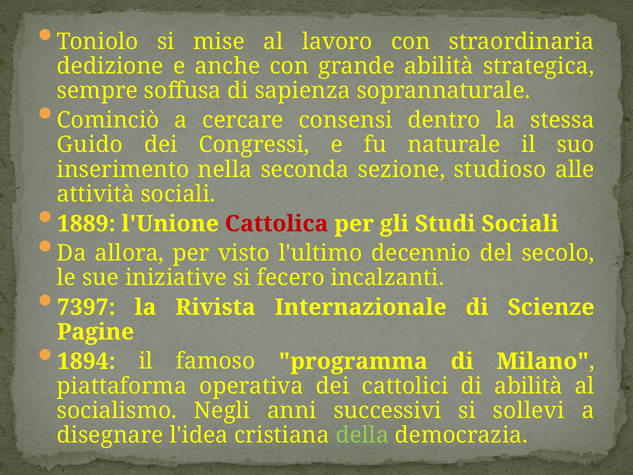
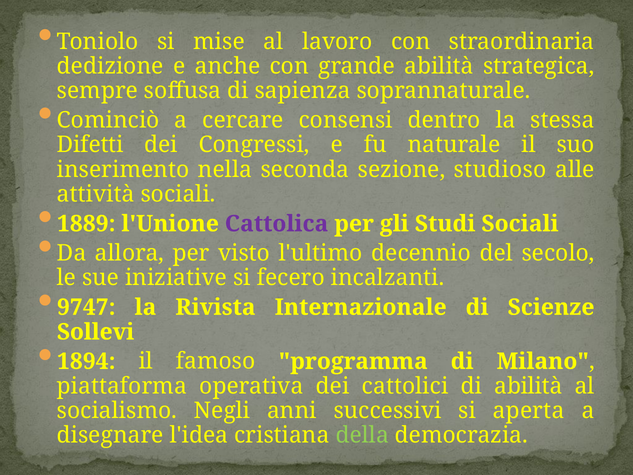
Guido: Guido -> Difetti
Cattolica colour: red -> purple
7397: 7397 -> 9747
Pagine: Pagine -> Sollevi
sollevi: sollevi -> aperta
